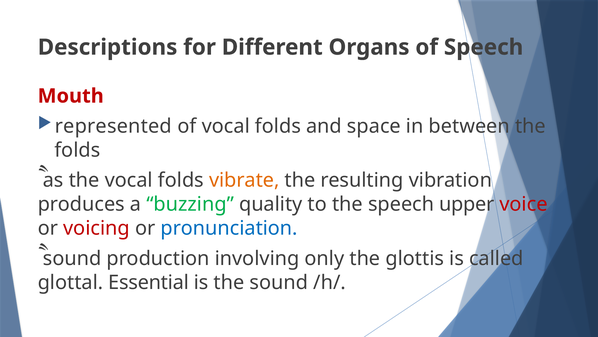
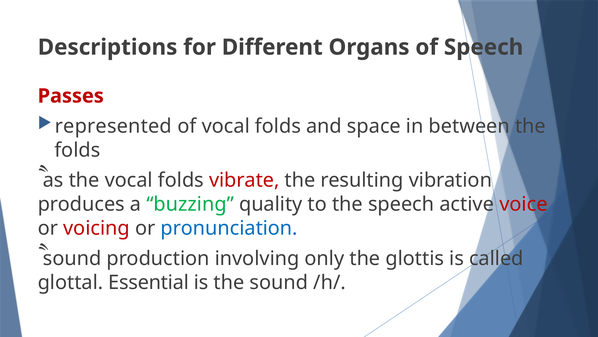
Mouth: Mouth -> Passes
vibrate colour: orange -> red
upper: upper -> active
